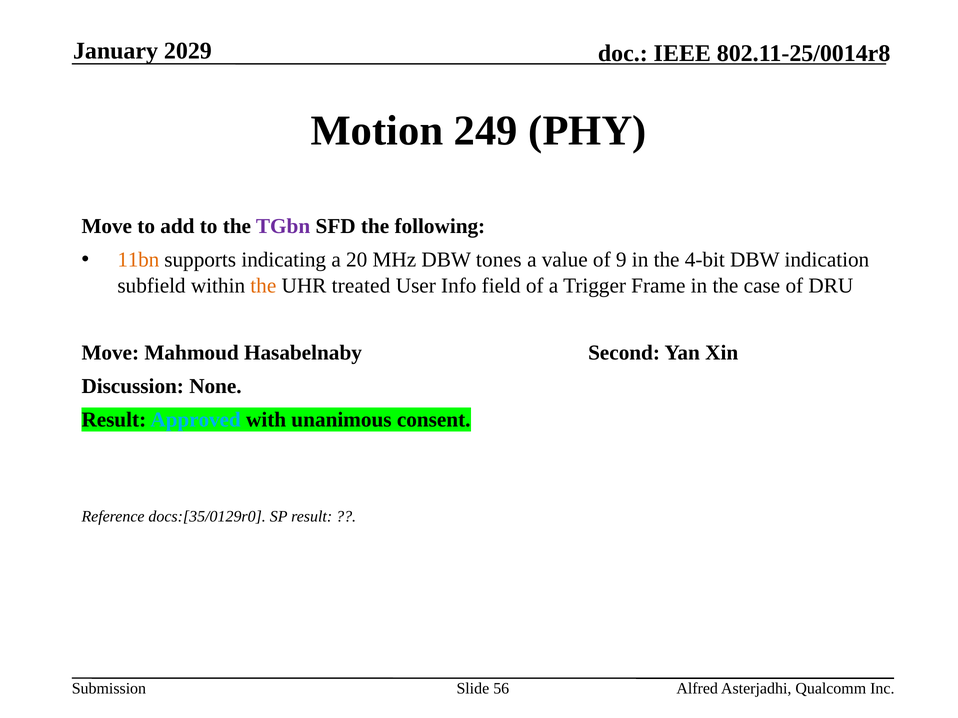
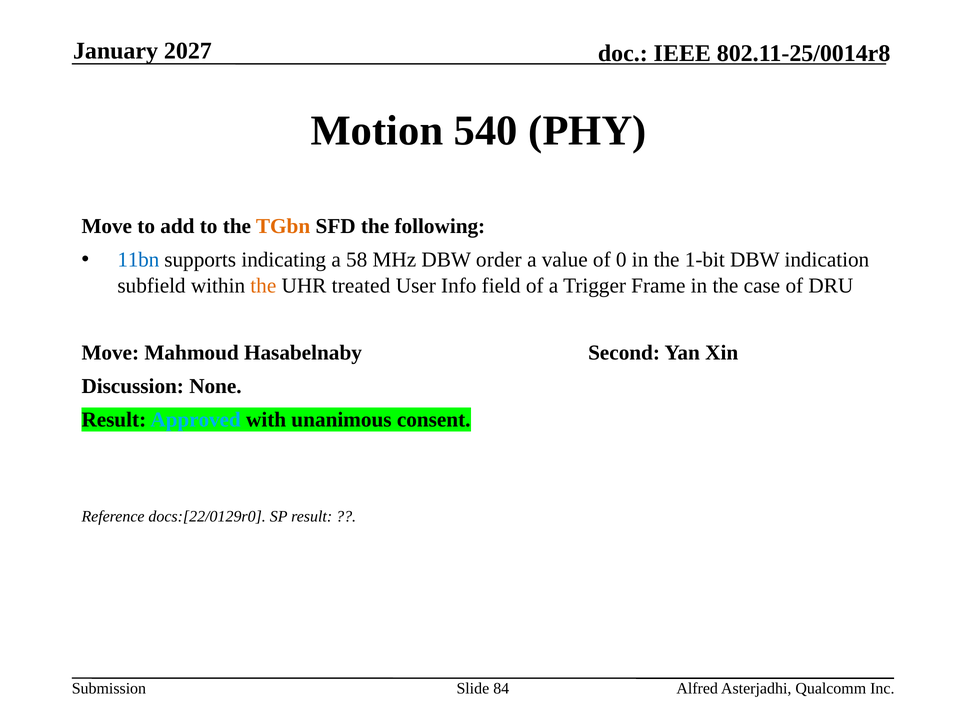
2029: 2029 -> 2027
249: 249 -> 540
TGbn colour: purple -> orange
11bn colour: orange -> blue
20: 20 -> 58
tones: tones -> order
9: 9 -> 0
4-bit: 4-bit -> 1-bit
docs:[35/0129r0: docs:[35/0129r0 -> docs:[22/0129r0
56: 56 -> 84
